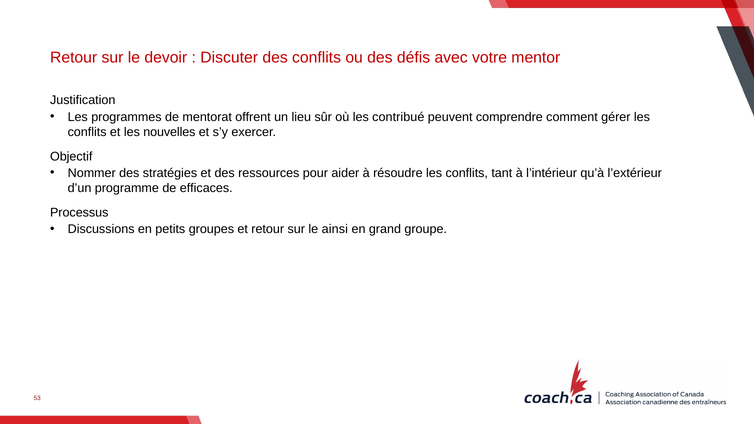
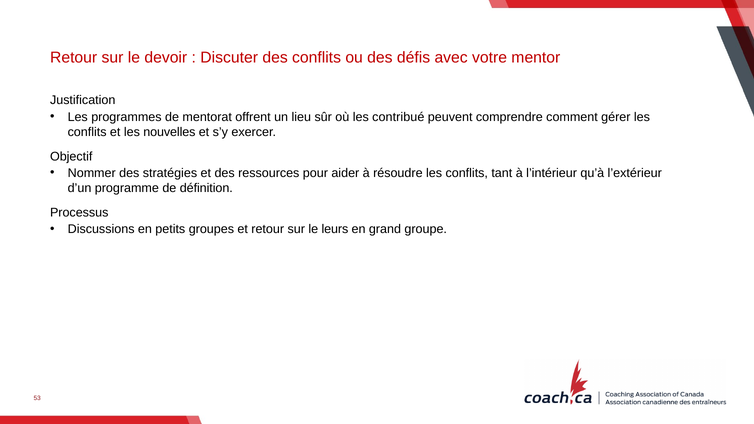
efficaces: efficaces -> définition
ainsi: ainsi -> leurs
